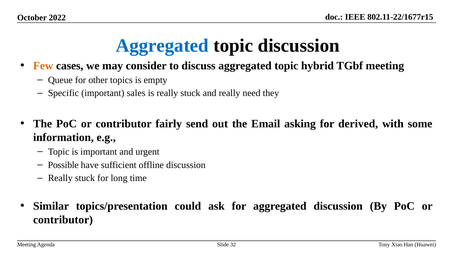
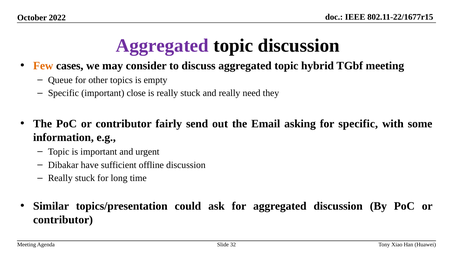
Aggregated at (162, 45) colour: blue -> purple
sales: sales -> close
for derived: derived -> specific
Possible: Possible -> Dibakar
